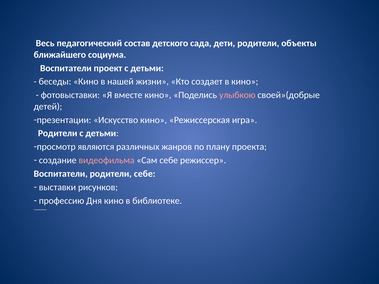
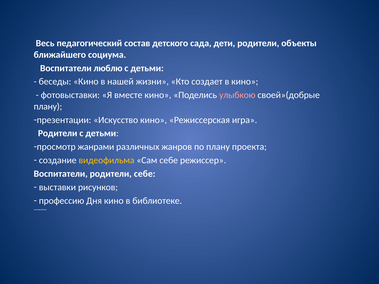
проект: проект -> люблю
детей at (48, 107): детей -> плану
являются: являются -> жанрами
видеофильма colour: pink -> yellow
